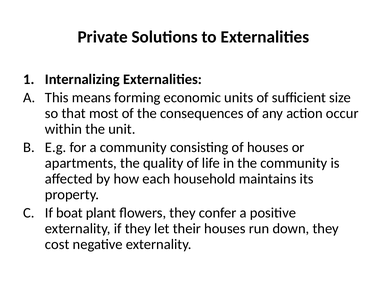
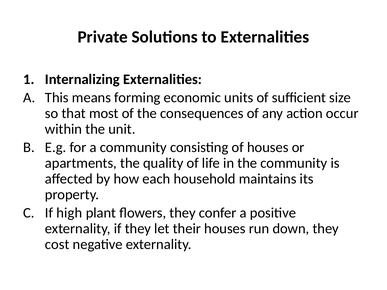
boat: boat -> high
